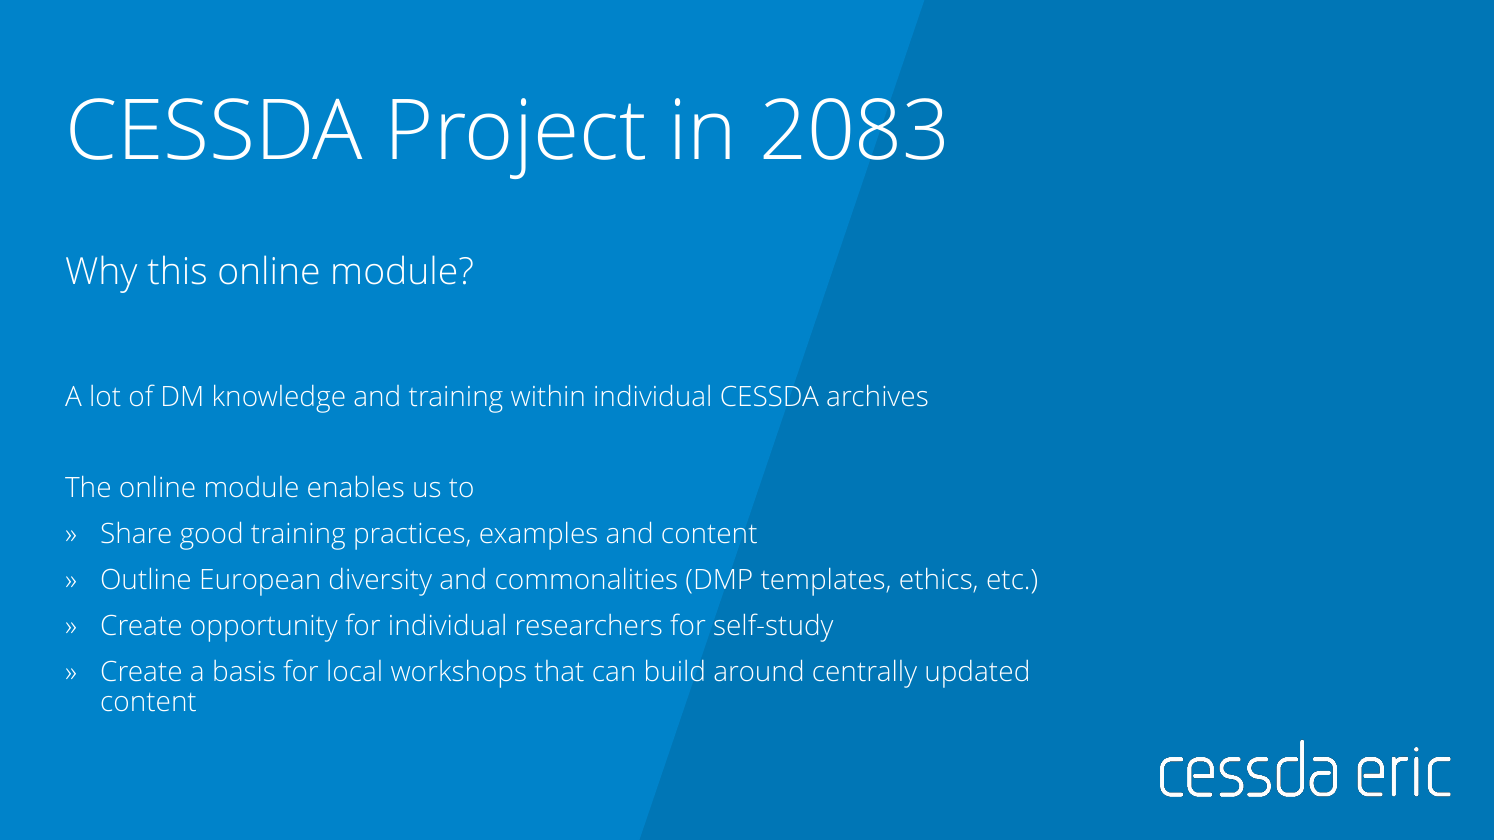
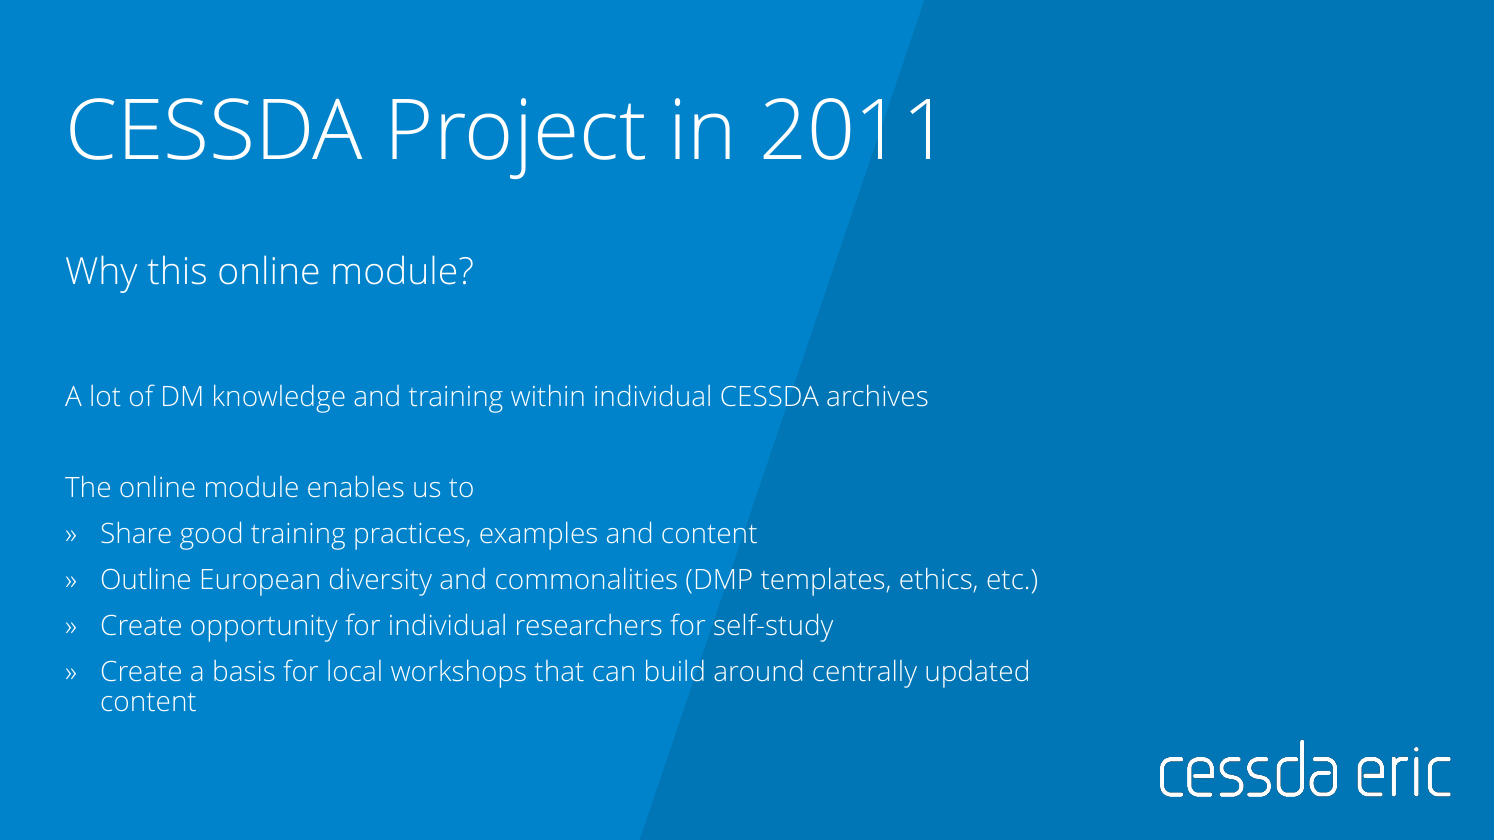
2083: 2083 -> 2011
